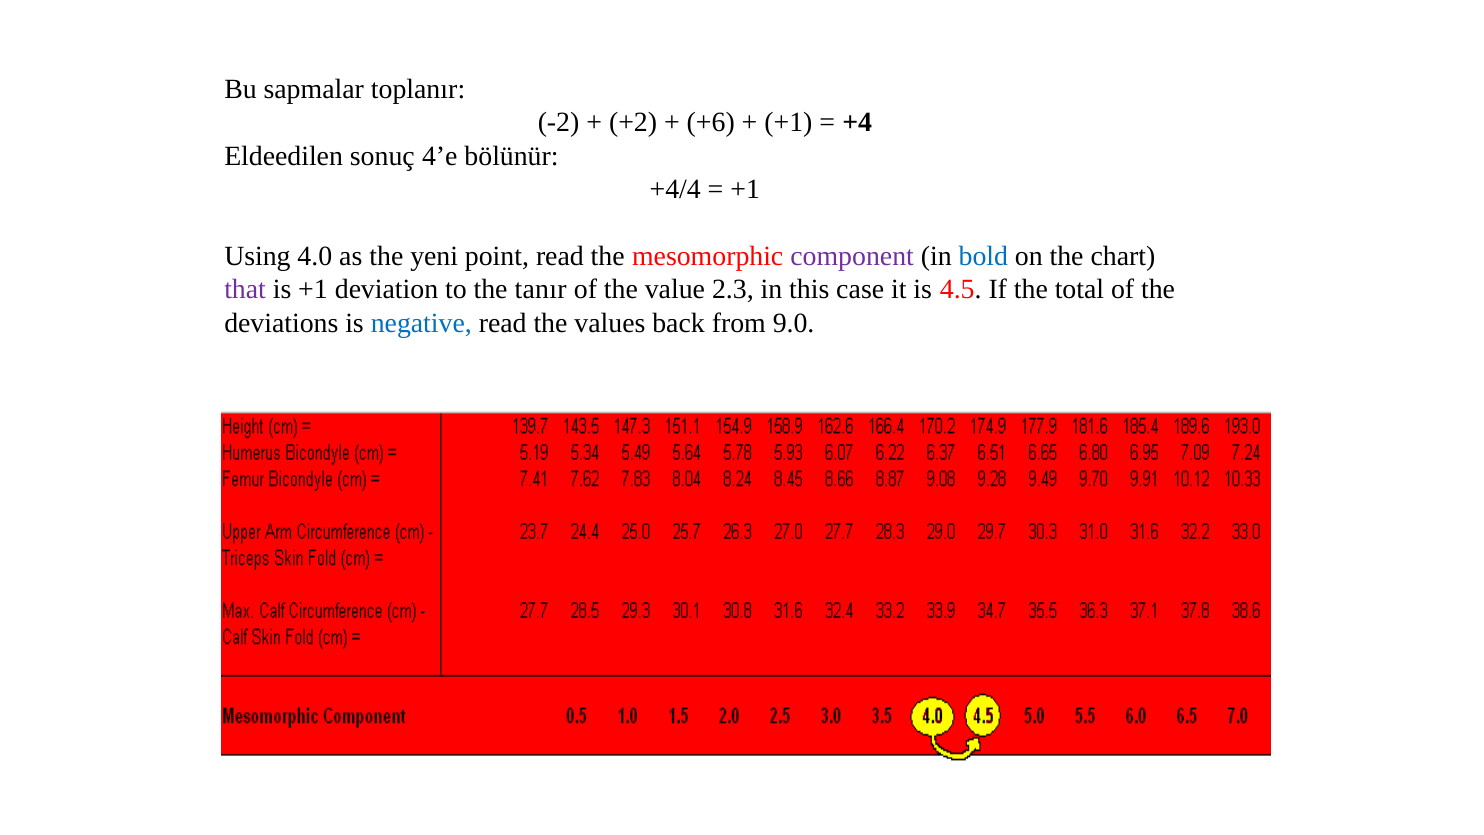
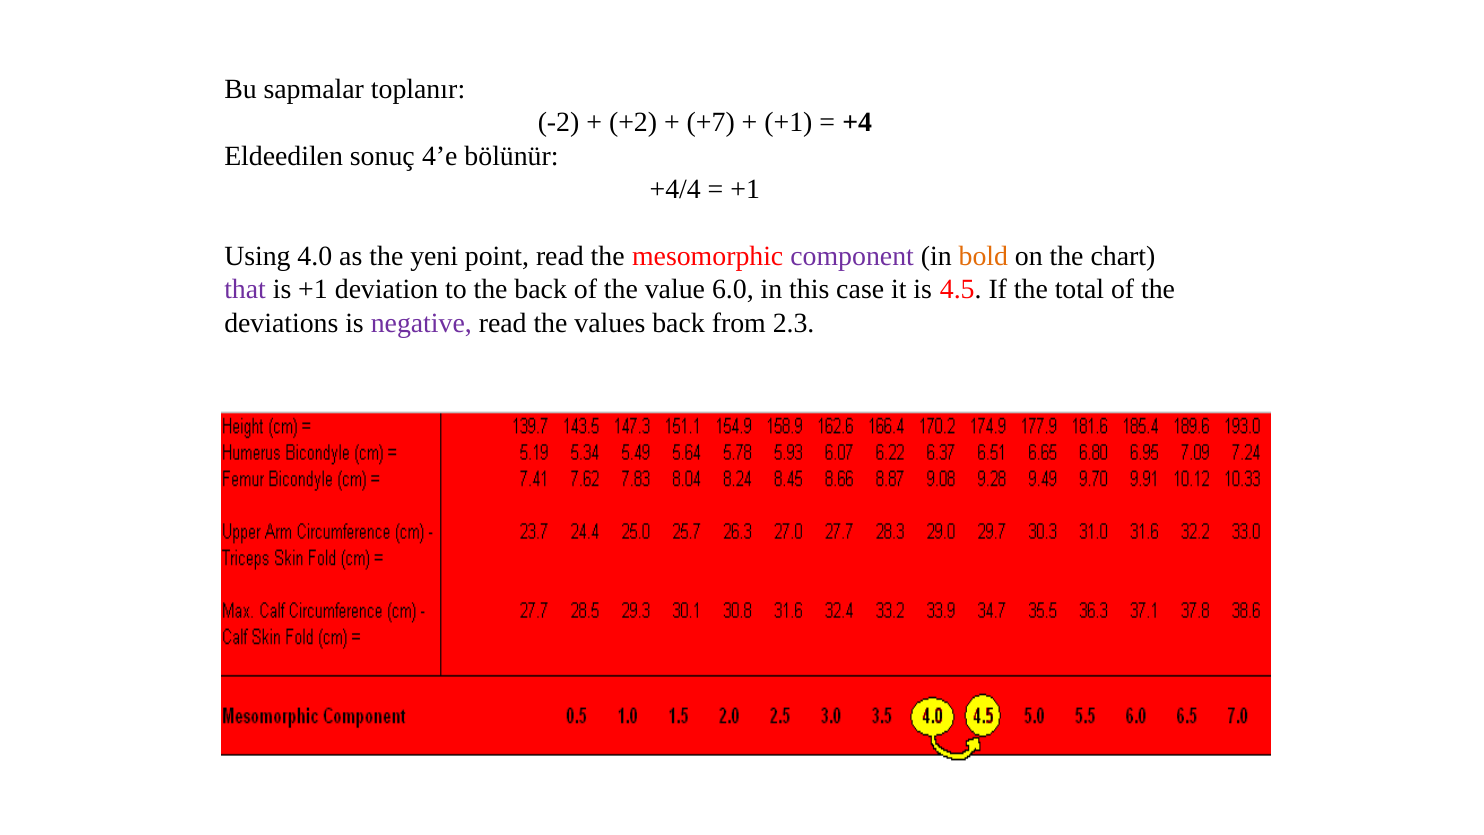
+6: +6 -> +7
bold colour: blue -> orange
the tanır: tanır -> back
2.3: 2.3 -> 6.0
negative colour: blue -> purple
9.0: 9.0 -> 2.3
